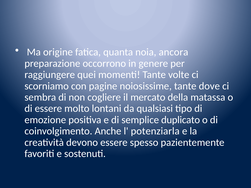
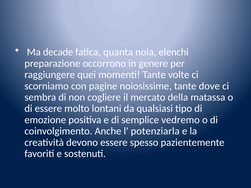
origine: origine -> decade
ancora: ancora -> elenchi
duplicato: duplicato -> vedremo
